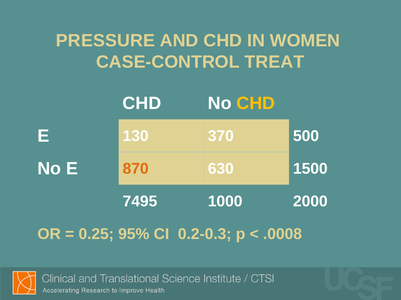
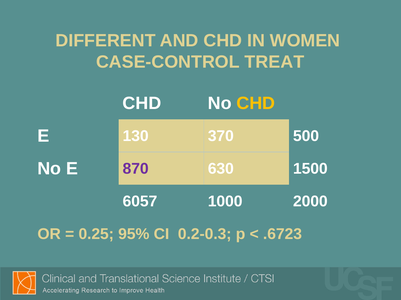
PRESSURE: PRESSURE -> DIFFERENT
870 colour: orange -> purple
7495: 7495 -> 6057
.0008: .0008 -> .6723
